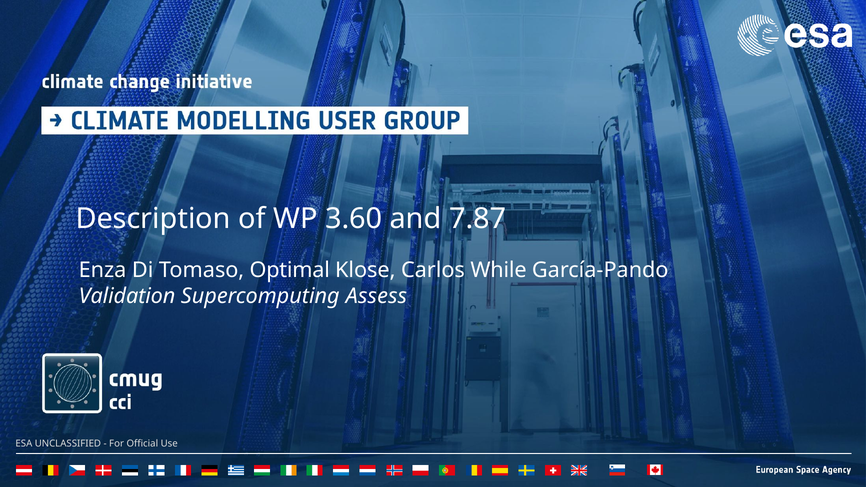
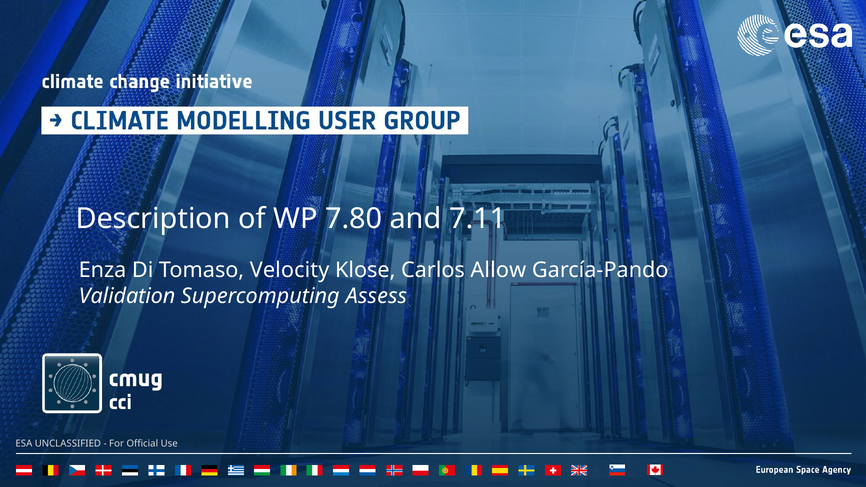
3.60: 3.60 -> 7.80
7.87: 7.87 -> 7.11
Optimal: Optimal -> Velocity
While: While -> Allow
